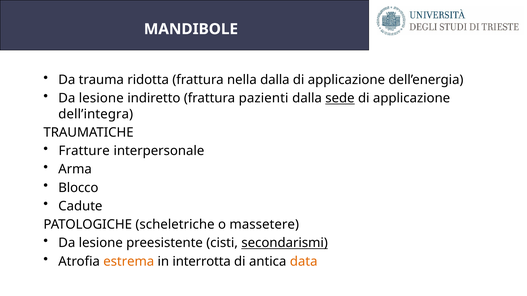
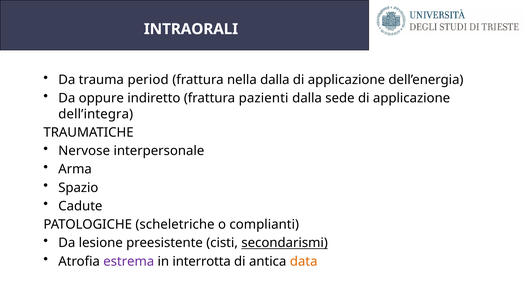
MANDIBOLE: MANDIBOLE -> INTRAORALI
ridotta: ridotta -> period
lesione at (101, 98): lesione -> oppure
sede underline: present -> none
Fratture: Fratture -> Nervose
Blocco: Blocco -> Spazio
massetere: massetere -> complianti
estrema colour: orange -> purple
